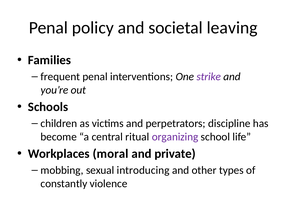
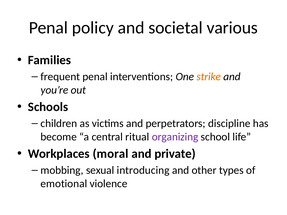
leaving: leaving -> various
strike colour: purple -> orange
constantly: constantly -> emotional
